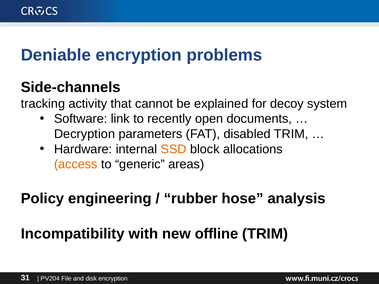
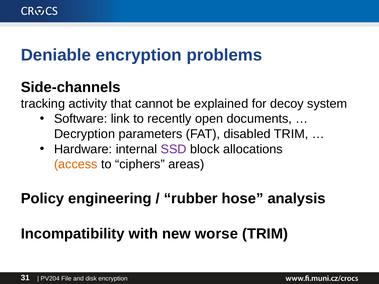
SSD colour: orange -> purple
generic: generic -> ciphers
offline: offline -> worse
